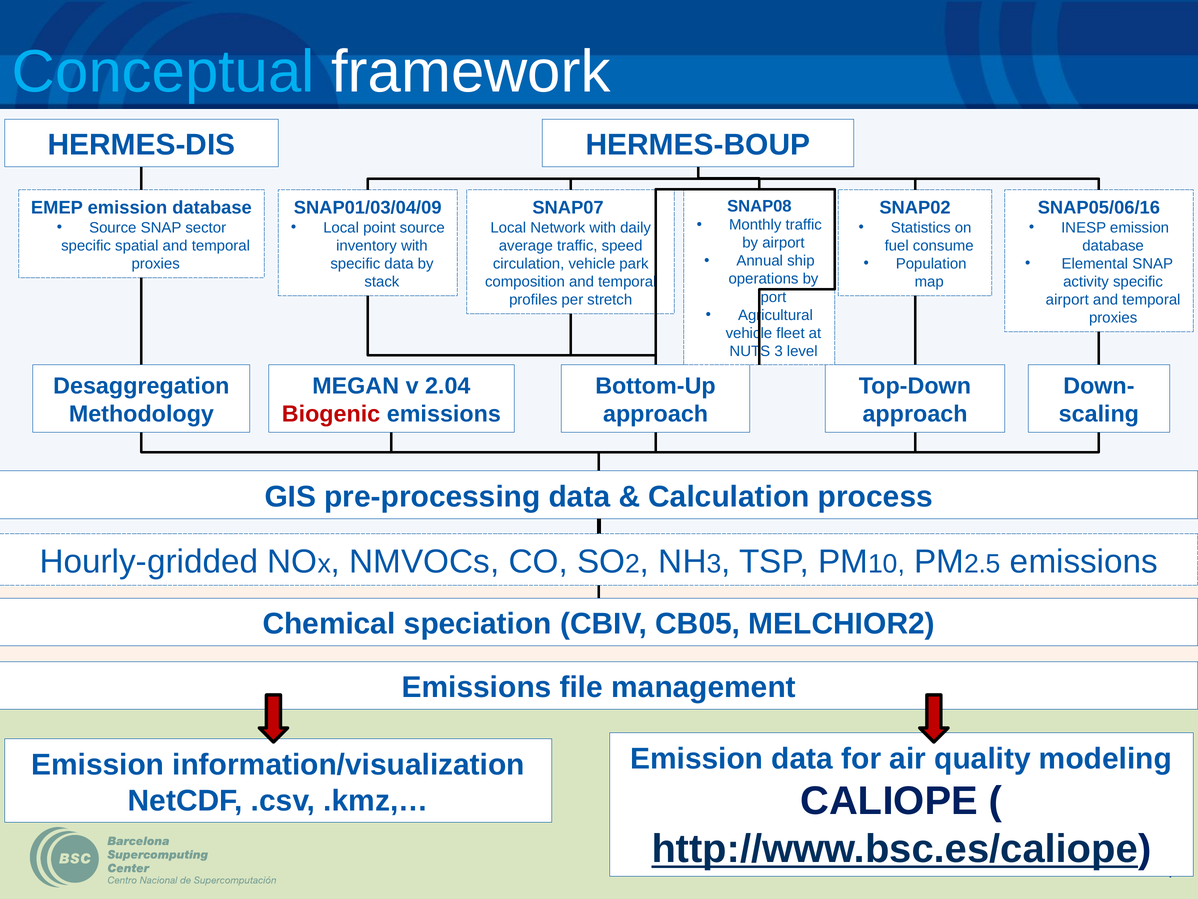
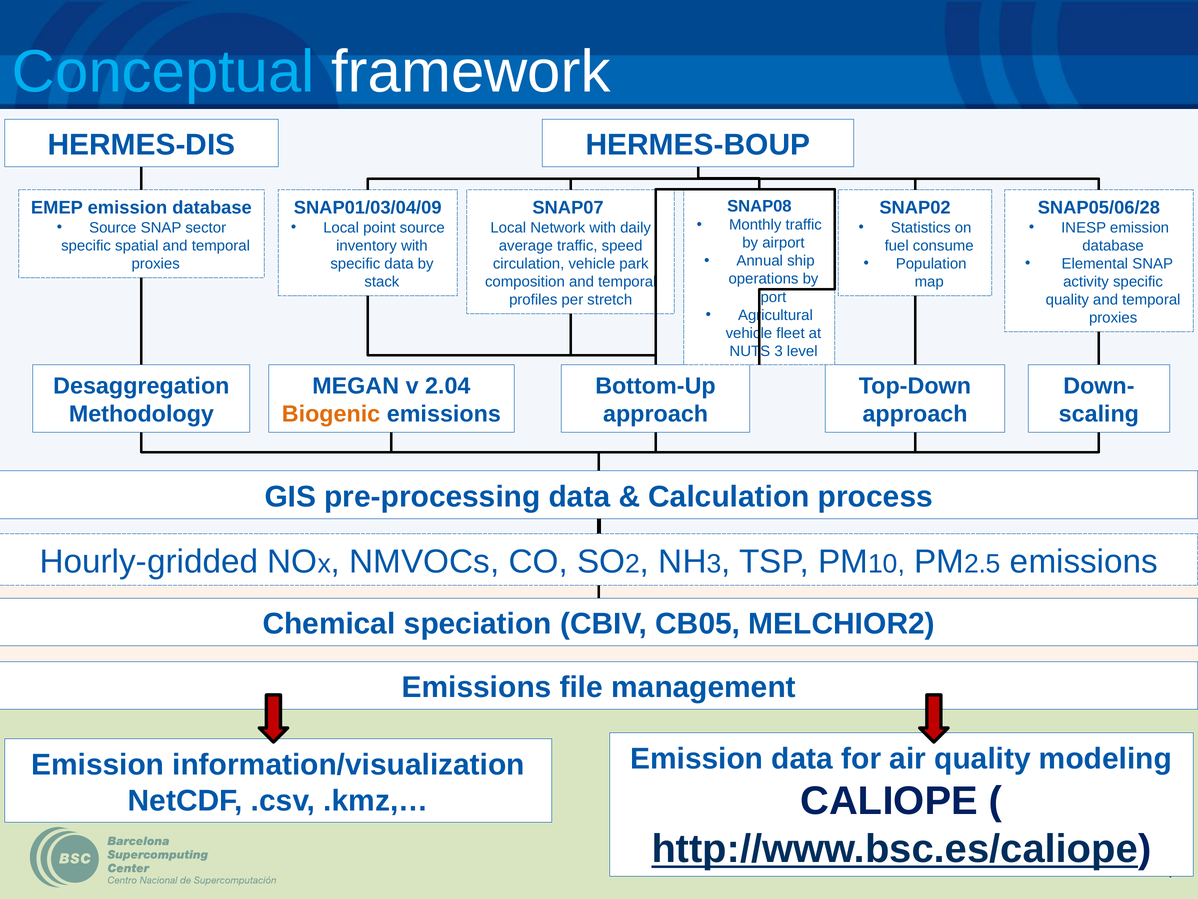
SNAP05/06/16: SNAP05/06/16 -> SNAP05/06/28
airport at (1067, 300): airport -> quality
Biogenic colour: red -> orange
